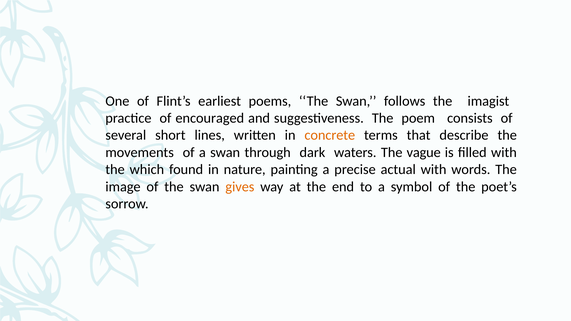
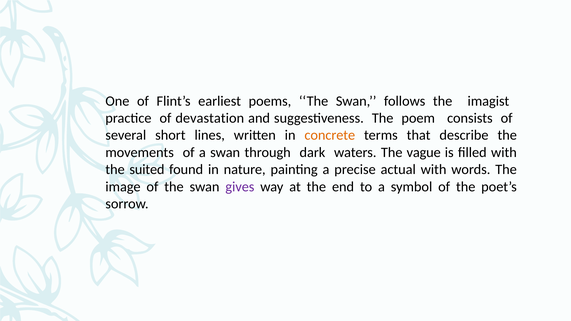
encouraged: encouraged -> devastation
which: which -> suited
gives colour: orange -> purple
